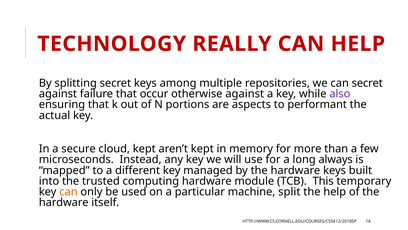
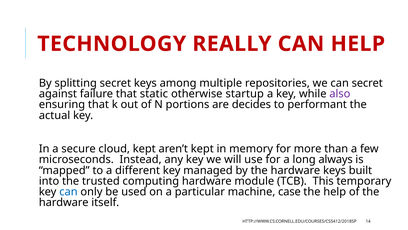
occur: occur -> static
otherwise against: against -> startup
aspects: aspects -> decides
can at (68, 191) colour: orange -> blue
split: split -> case
